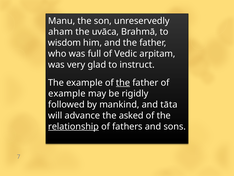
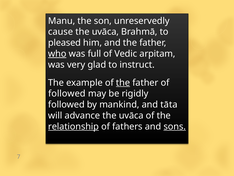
aham: aham -> cause
wisdom: wisdom -> pleased
who underline: none -> present
example at (67, 93): example -> followed
advance the asked: asked -> uvāca
sons underline: none -> present
